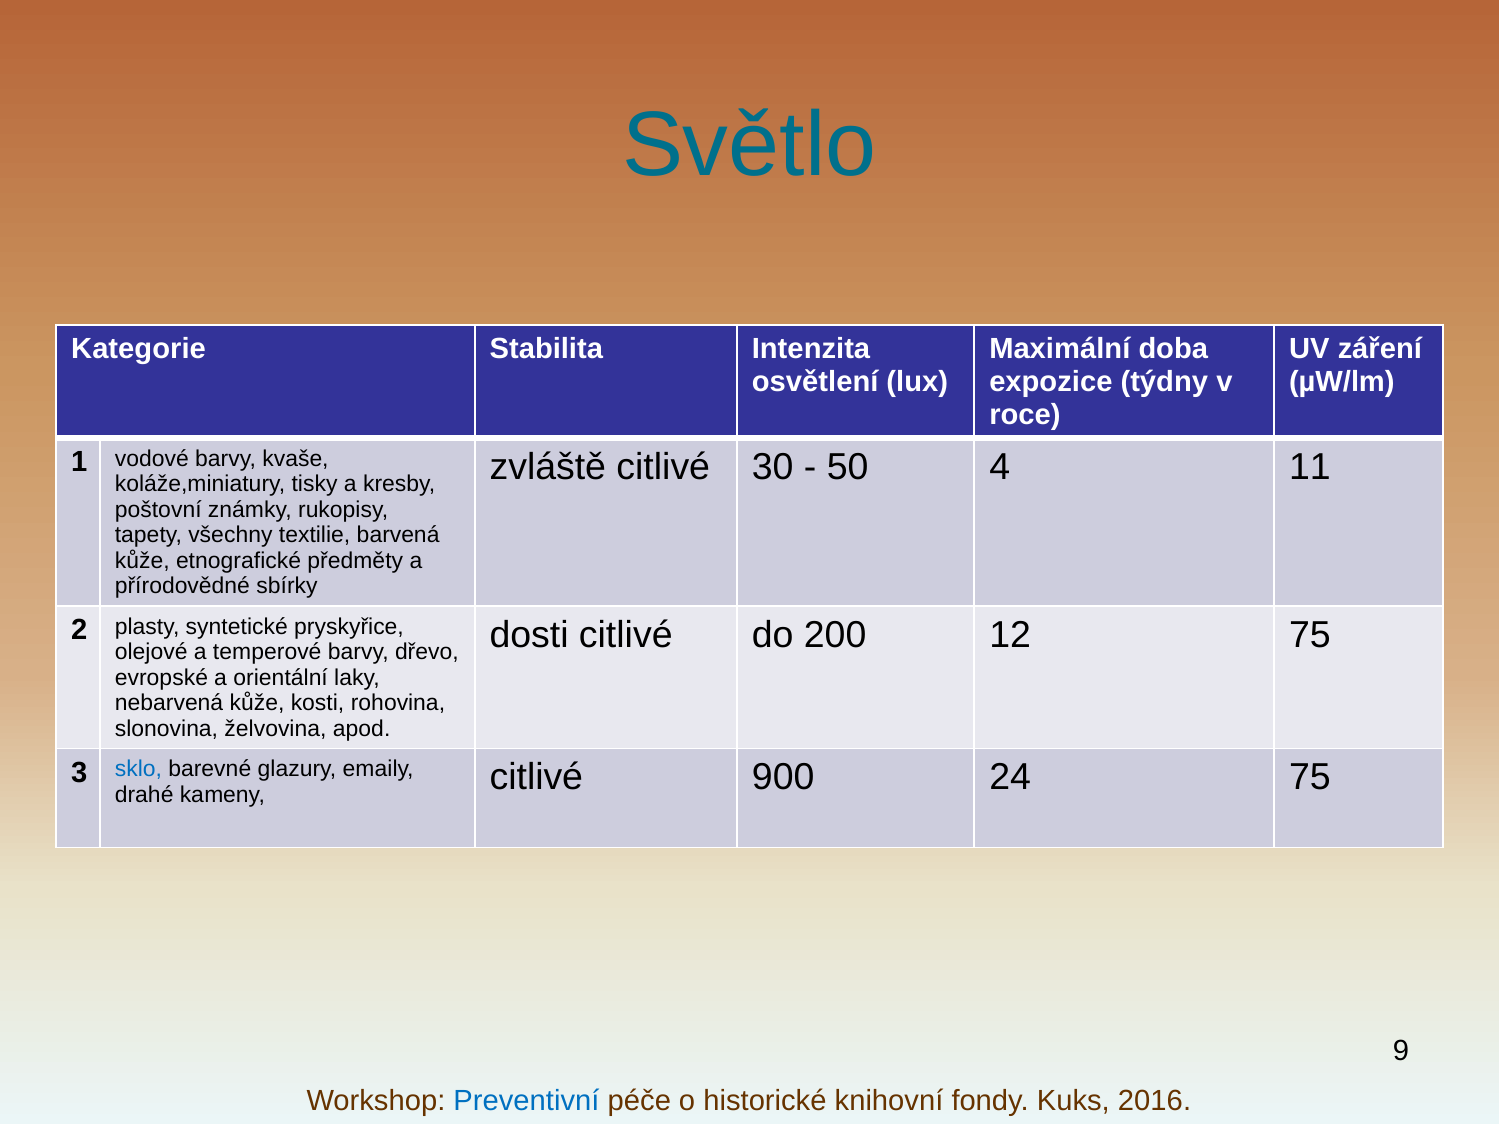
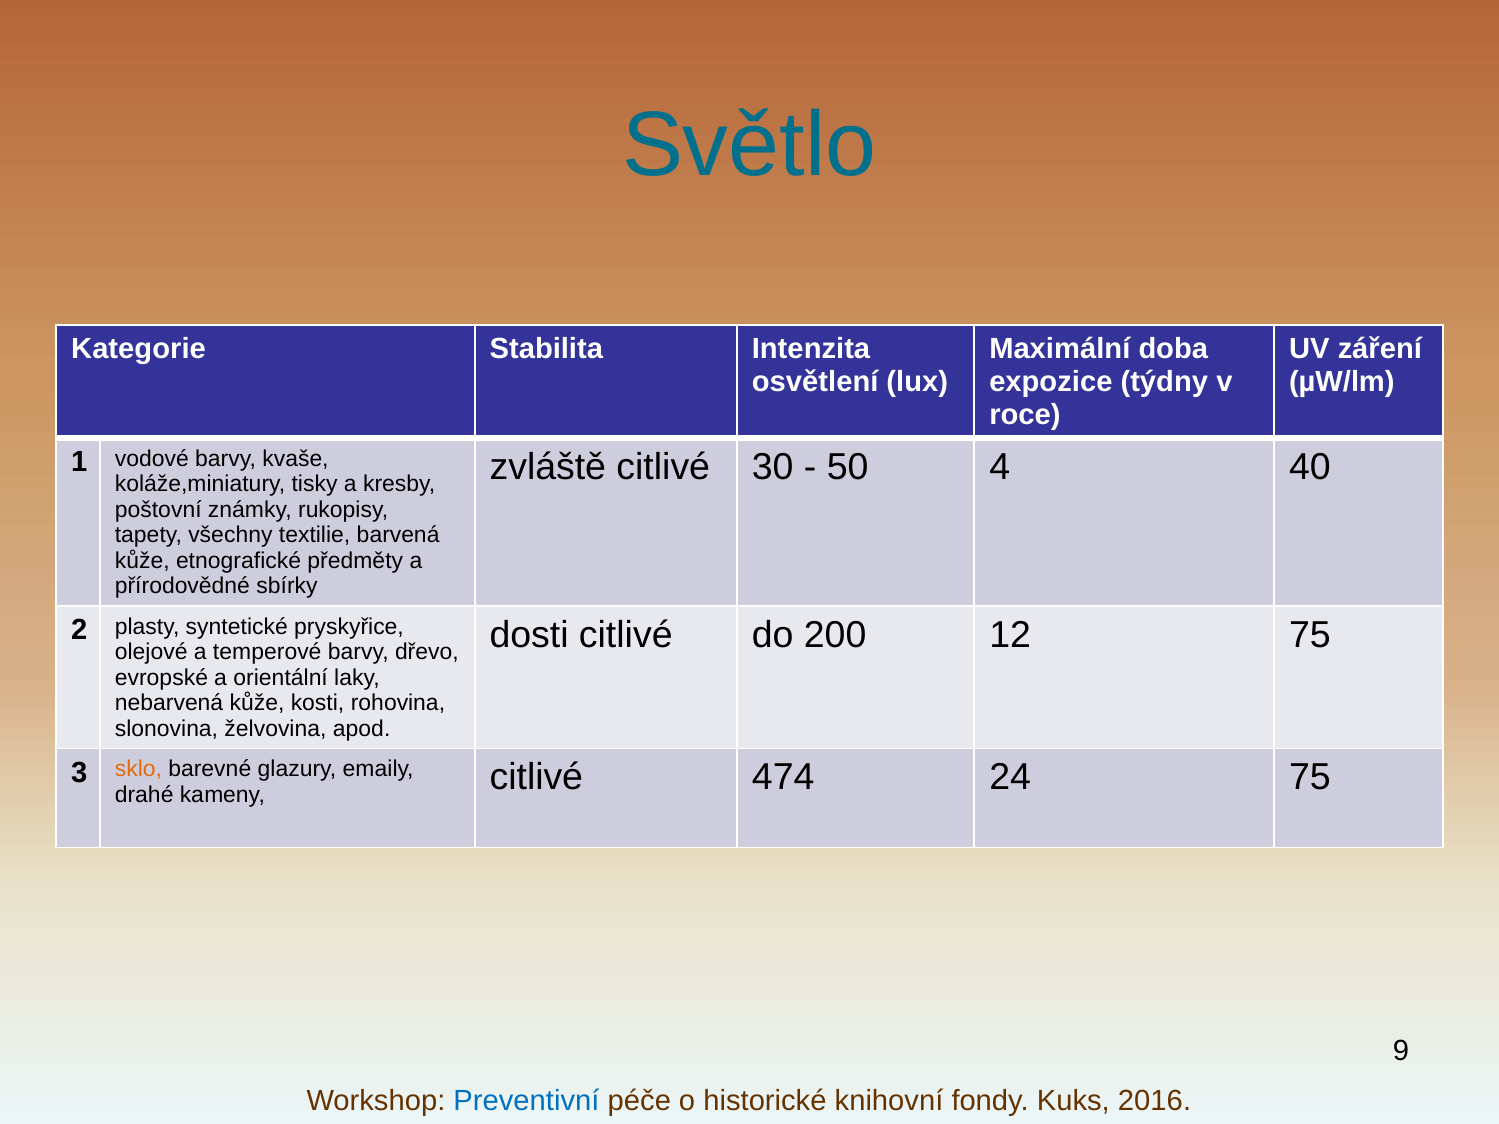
11: 11 -> 40
sklo colour: blue -> orange
900: 900 -> 474
